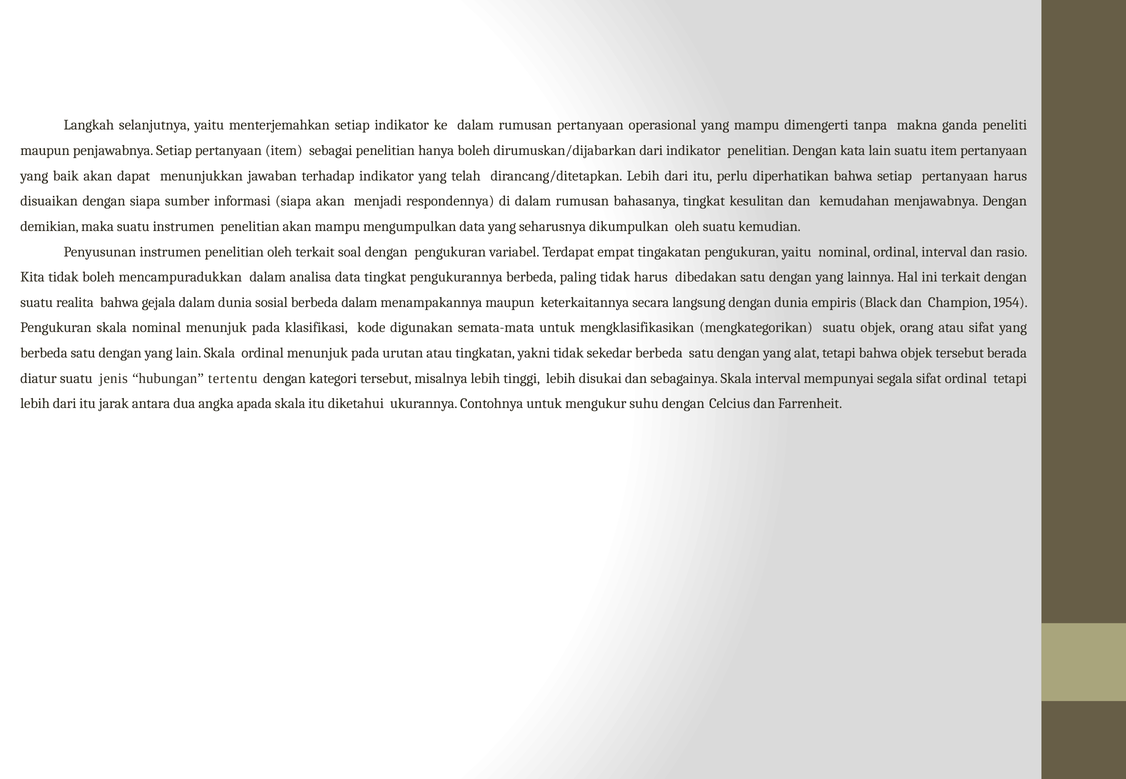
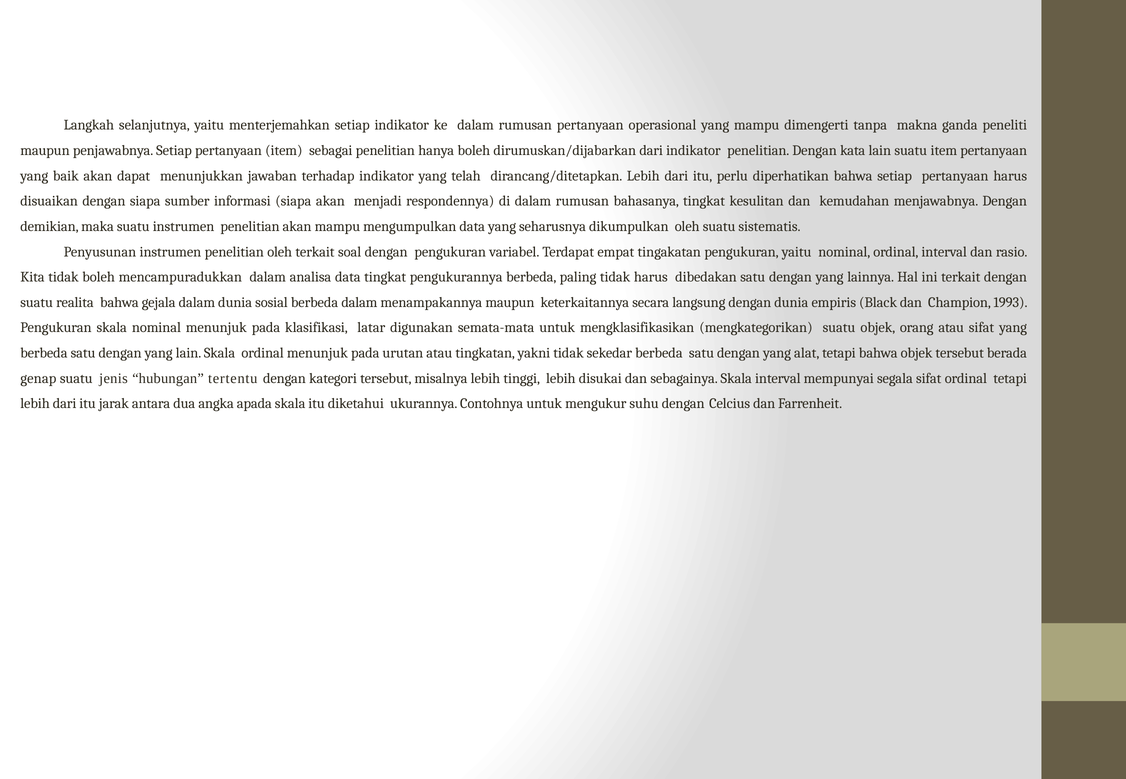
kemudian: kemudian -> sistematis
1954: 1954 -> 1993
kode: kode -> latar
diatur: diatur -> genap
